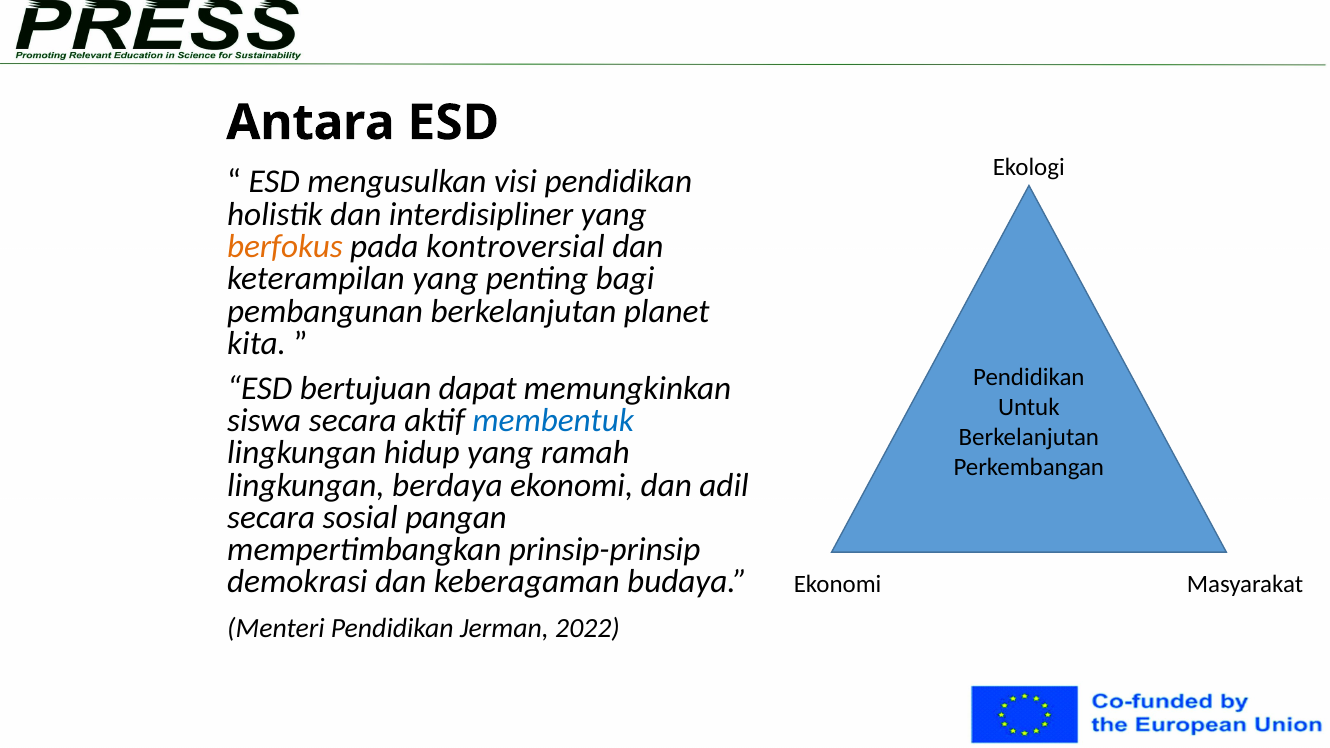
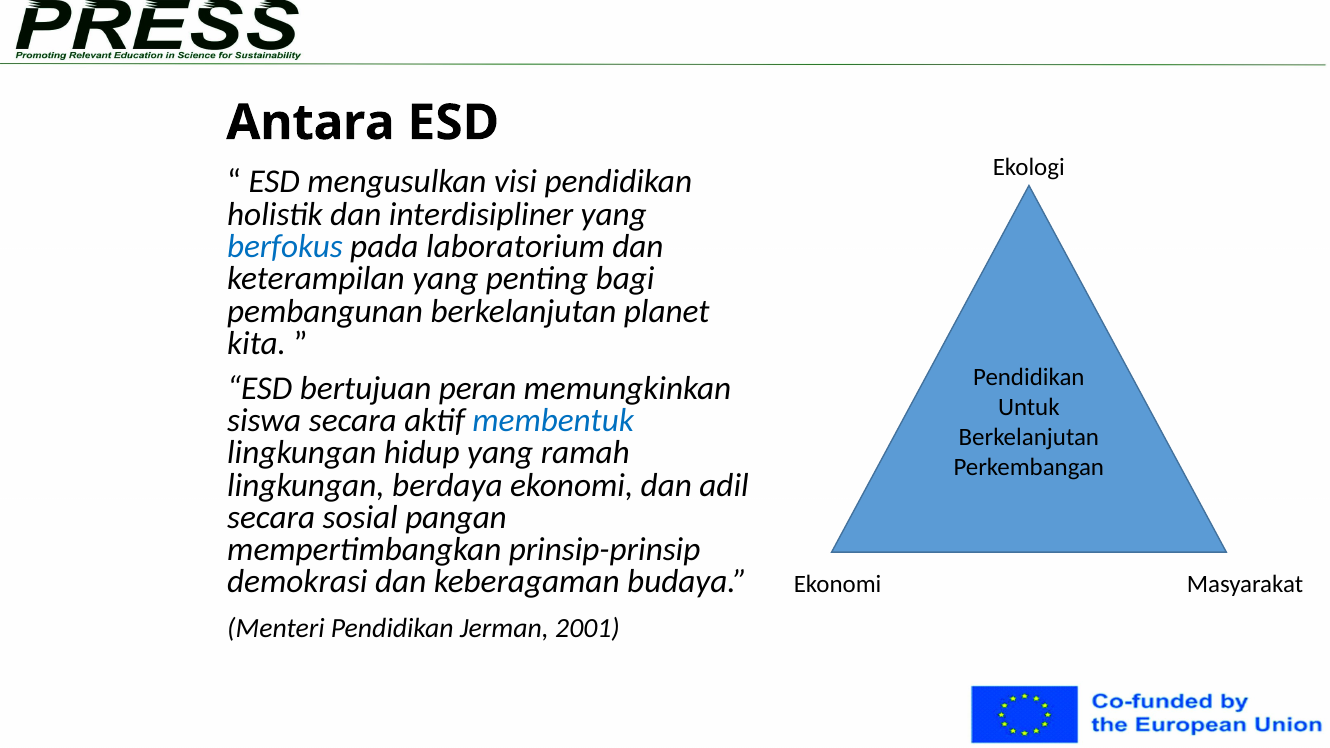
berfokus colour: orange -> blue
kontroversial: kontroversial -> laboratorium
dapat: dapat -> peran
2022: 2022 -> 2001
